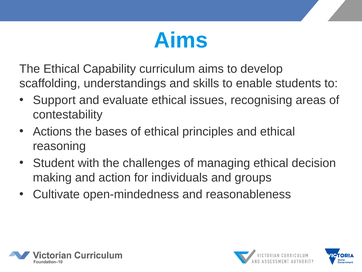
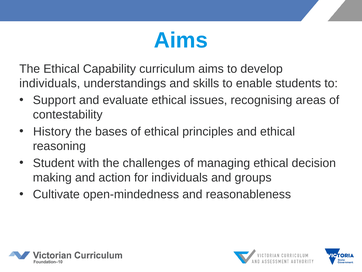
scaffolding at (50, 83): scaffolding -> individuals
Actions: Actions -> History
